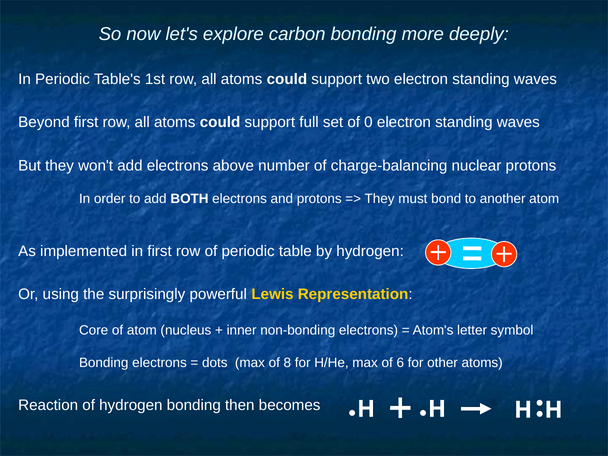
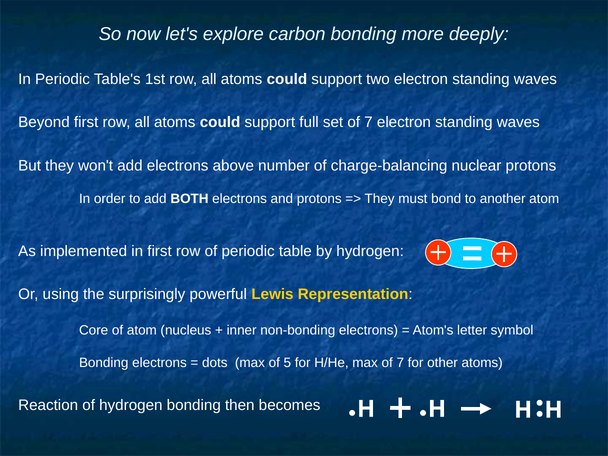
set of 0: 0 -> 7
8: 8 -> 5
max of 6: 6 -> 7
